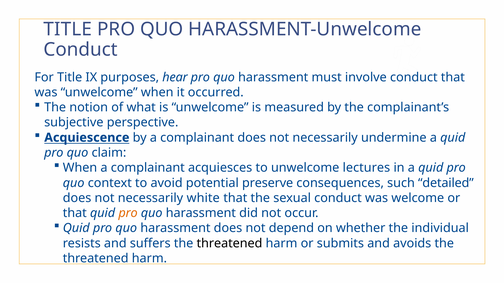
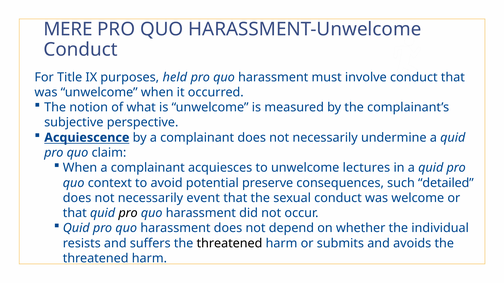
TITLE at (68, 29): TITLE -> MERE
hear: hear -> held
white: white -> event
pro at (128, 213) colour: orange -> black
